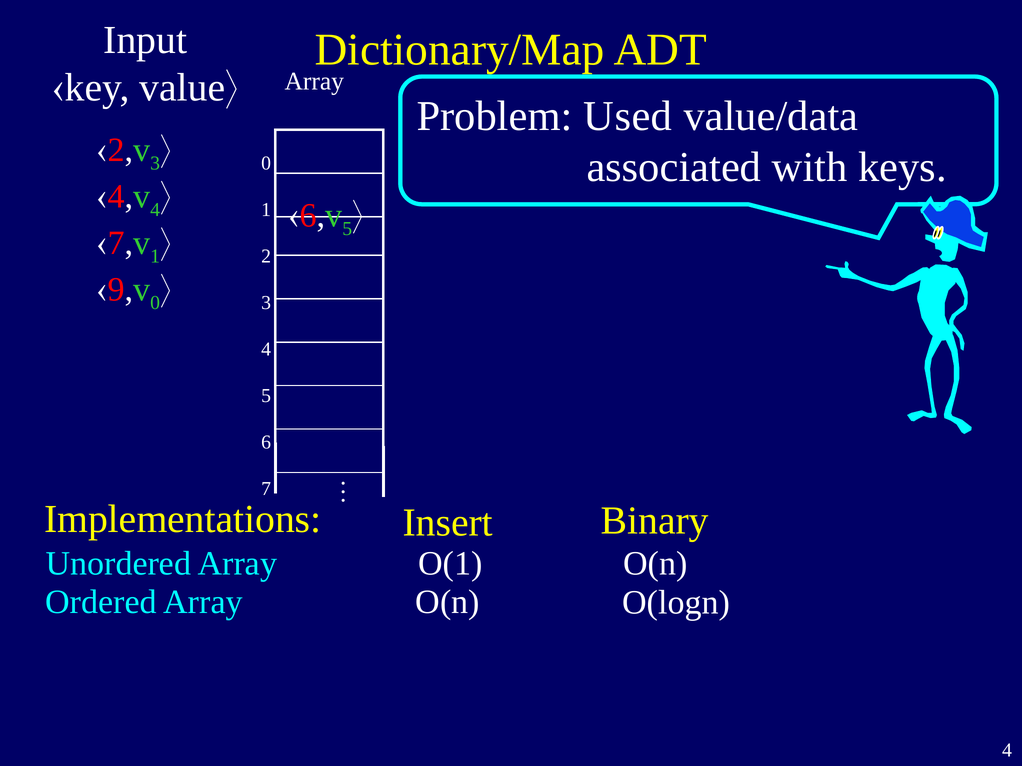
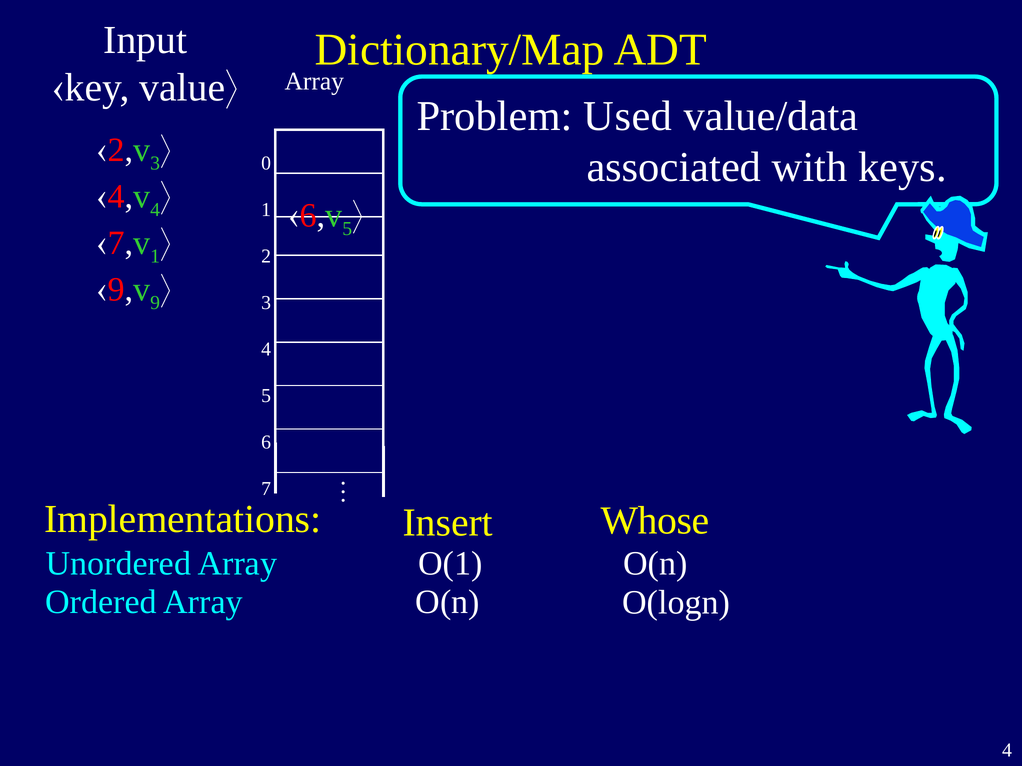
0 at (155, 303): 0 -> 9
Binary: Binary -> Whose
